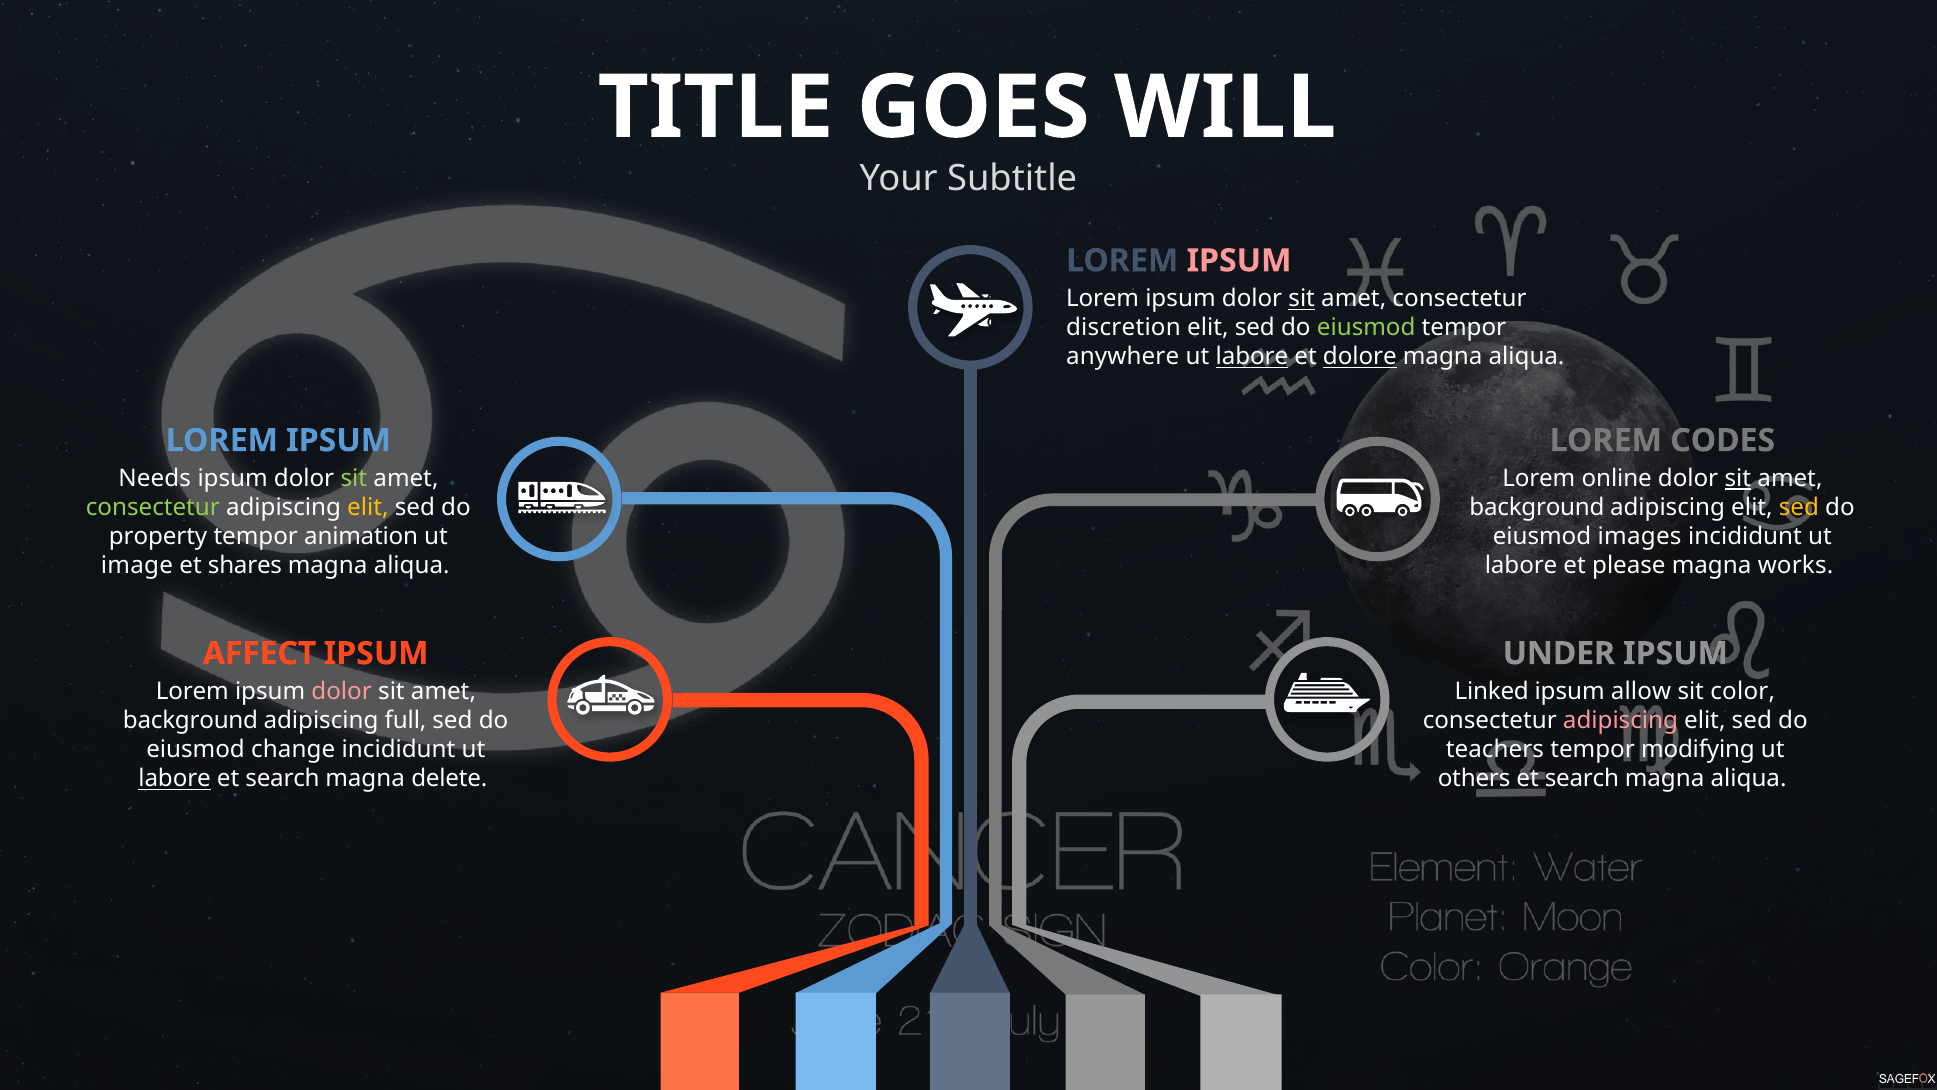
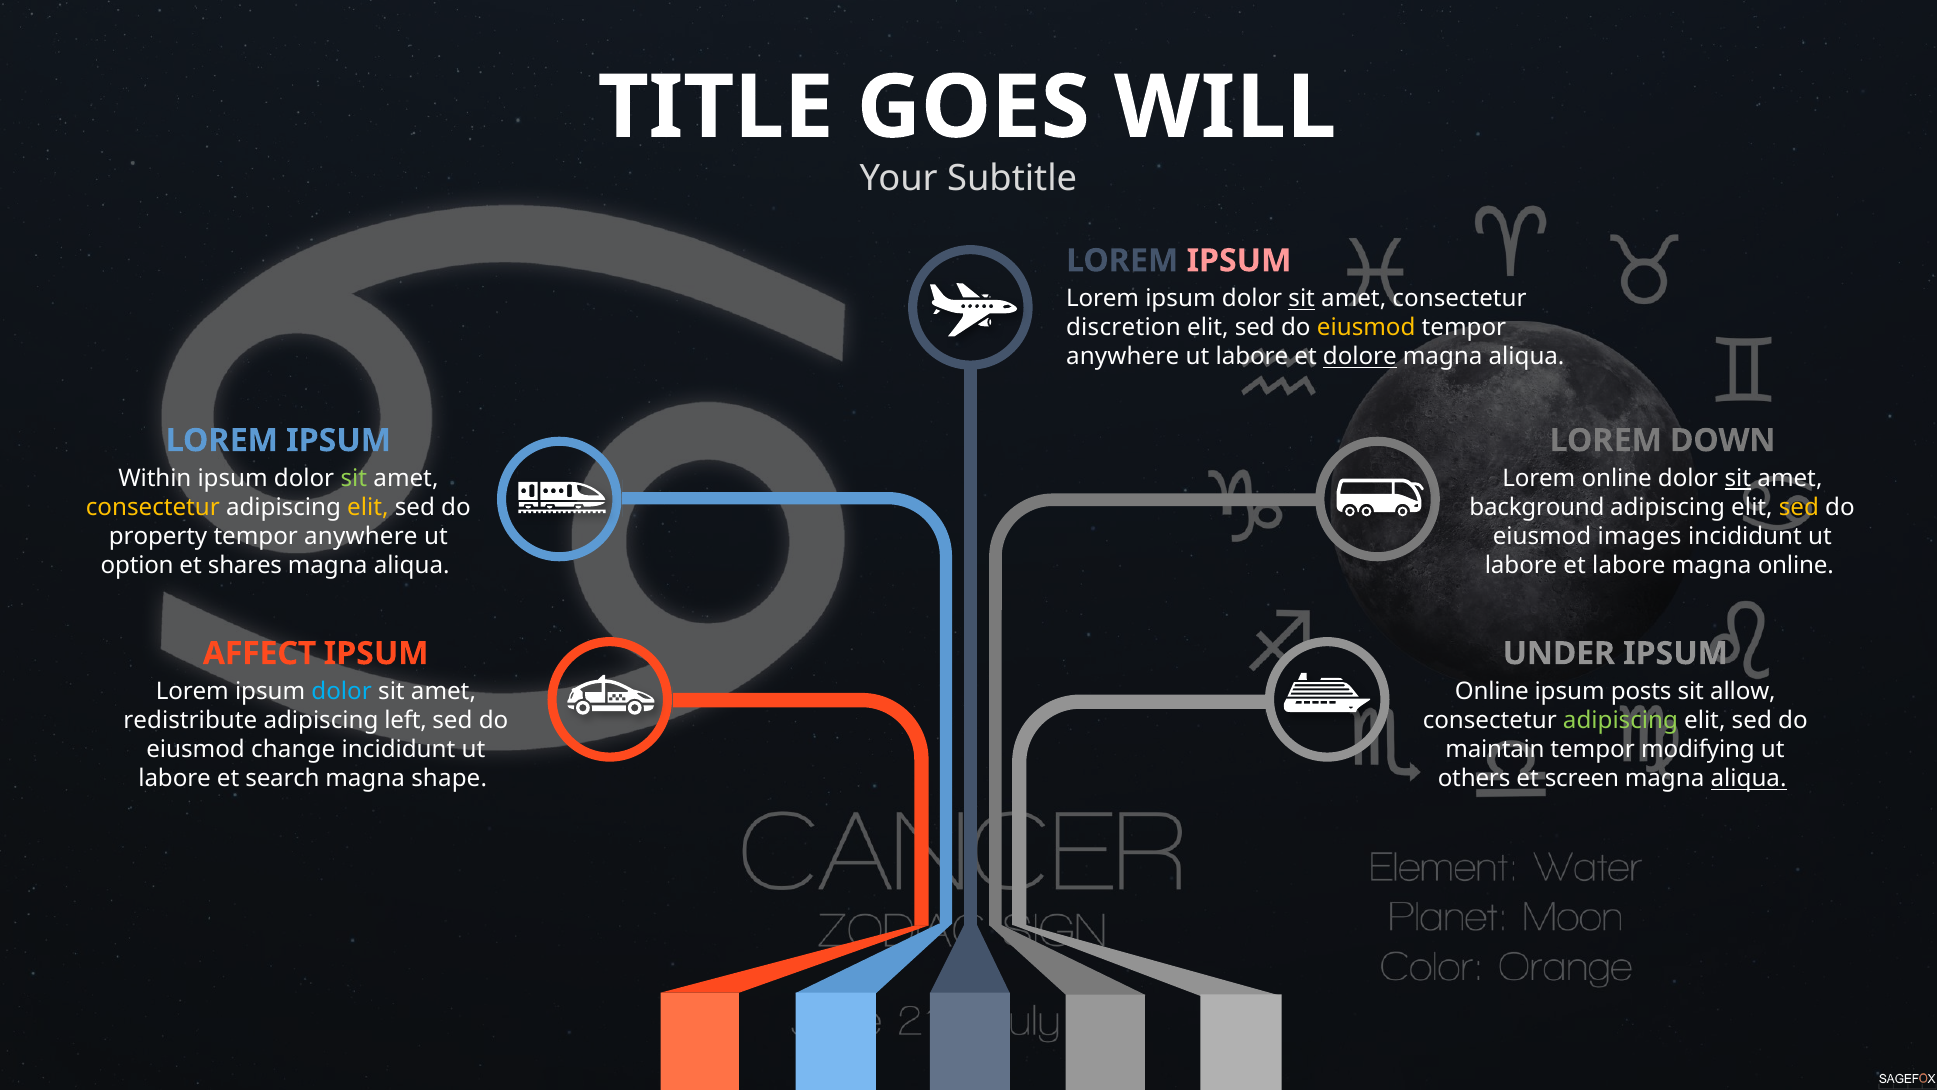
eiusmod at (1366, 328) colour: light green -> yellow
labore at (1252, 357) underline: present -> none
CODES: CODES -> DOWN
Needs: Needs -> Within
consectetur at (153, 508) colour: light green -> yellow
animation at (361, 537): animation -> anywhere
image: image -> option
et please: please -> labore
magna works: works -> online
dolor at (342, 692) colour: pink -> light blue
Linked at (1492, 692): Linked -> Online
allow: allow -> posts
color: color -> allow
background at (191, 721): background -> redistribute
full: full -> left
adipiscing at (1620, 721) colour: pink -> light green
teachers: teachers -> maintain
labore at (175, 779) underline: present -> none
delete: delete -> shape
search at (1582, 779): search -> screen
aliqua at (1749, 779) underline: none -> present
